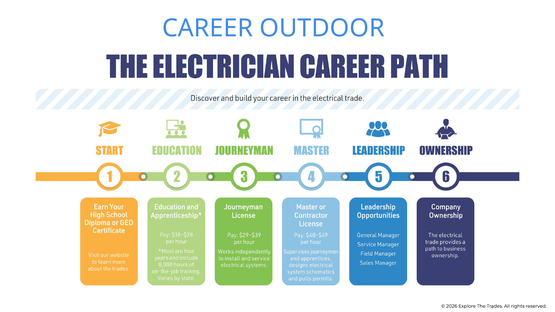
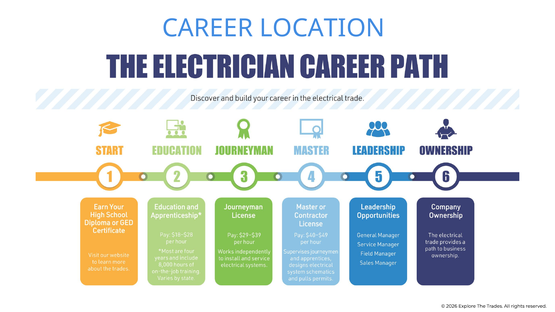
OUTDOOR: OUTDOOR -> LOCATION
